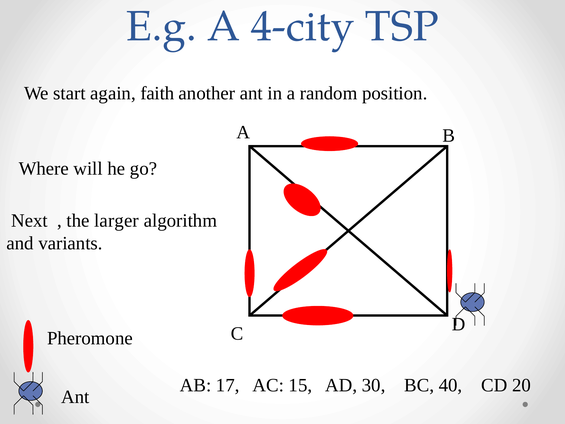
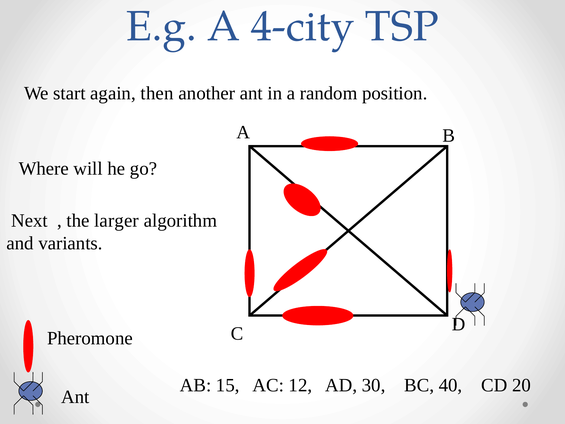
faith: faith -> then
17: 17 -> 15
15: 15 -> 12
